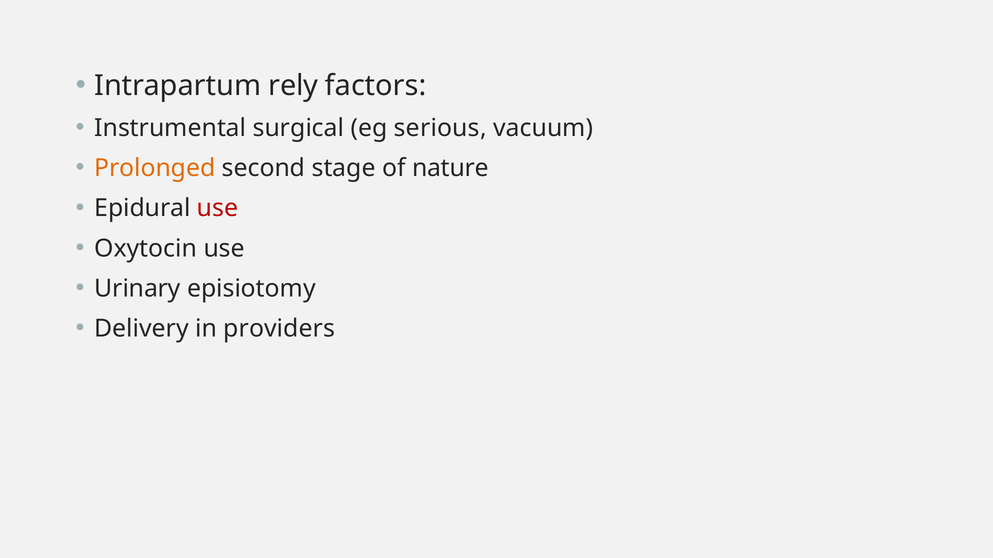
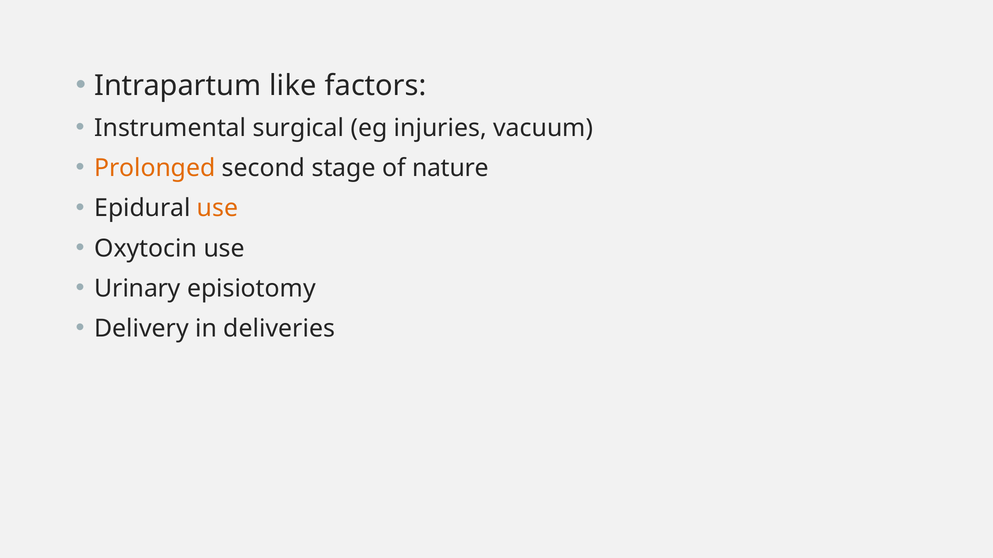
rely: rely -> like
serious: serious -> injuries
use at (217, 208) colour: red -> orange
providers: providers -> deliveries
